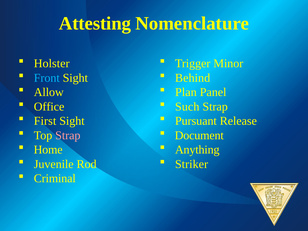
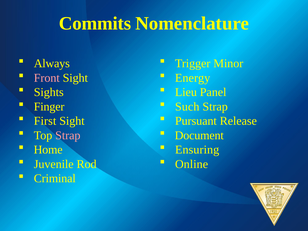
Attesting: Attesting -> Commits
Holster: Holster -> Always
Front colour: light blue -> pink
Behind: Behind -> Energy
Allow: Allow -> Sights
Plan: Plan -> Lieu
Office: Office -> Finger
Anything: Anything -> Ensuring
Striker: Striker -> Online
